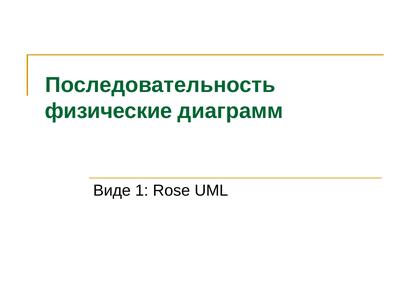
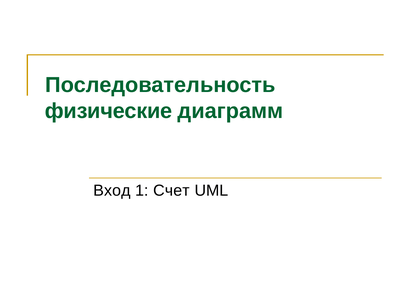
Виде: Виде -> Вход
Rose: Rose -> Счет
